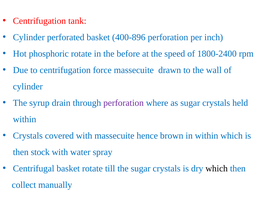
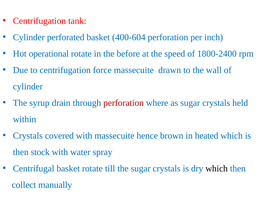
400-896: 400-896 -> 400-604
phosphoric: phosphoric -> operational
perforation at (124, 103) colour: purple -> red
in within: within -> heated
